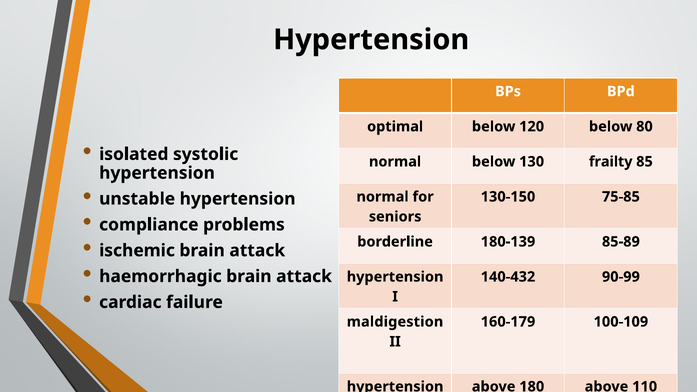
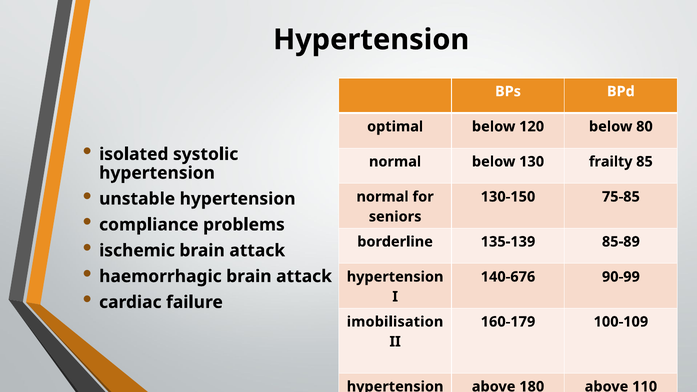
180-139: 180-139 -> 135-139
140-432: 140-432 -> 140-676
maldigestion: maldigestion -> imobilisation
